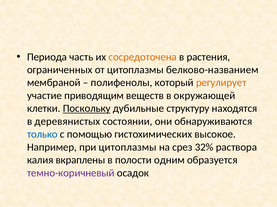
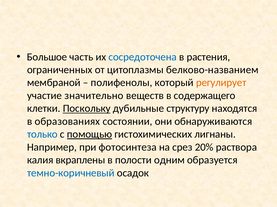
Периода: Периода -> Большое
сосредоточена colour: orange -> blue
приводящим: приводящим -> значительно
окружающей: окружающей -> содержащего
деревянистых: деревянистых -> образованиях
помощью underline: none -> present
высокое: высокое -> лигнаны
при цитоплазмы: цитоплазмы -> фотосинтеза
32%: 32% -> 20%
темно-коричневый colour: purple -> blue
